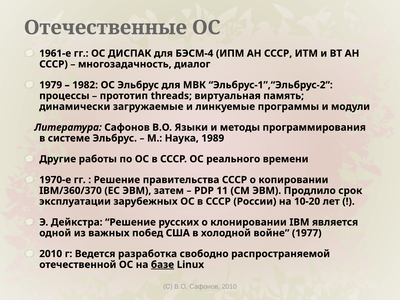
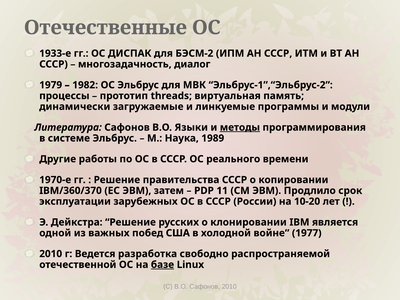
1961-е: 1961-е -> 1933-е
БЭСМ-4: БЭСМ-4 -> БЭСМ-2
методы underline: none -> present
